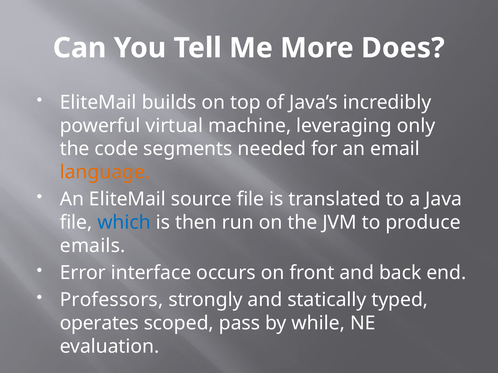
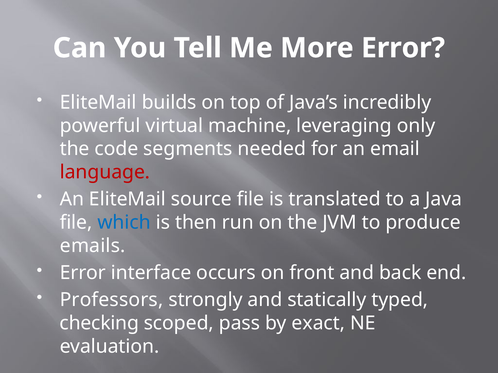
More Does: Does -> Error
language colour: orange -> red
operates: operates -> checking
while: while -> exact
